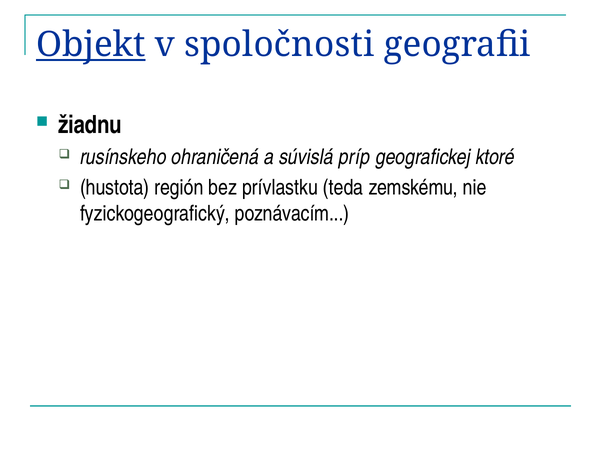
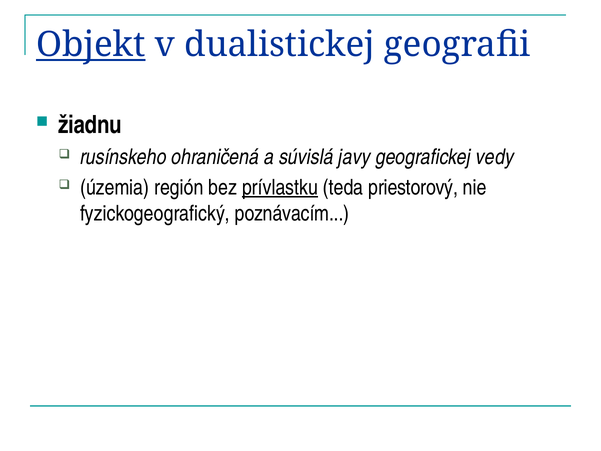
spoločnosti: spoločnosti -> dualistickej
príp: príp -> javy
ktoré: ktoré -> vedy
hustota: hustota -> územia
prívlastku underline: none -> present
zemskému: zemskému -> priestorový
